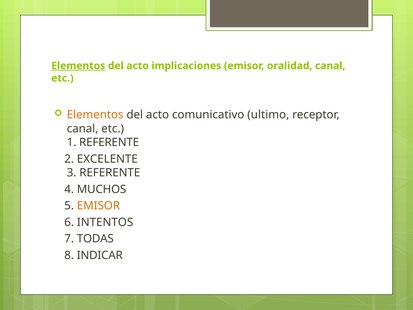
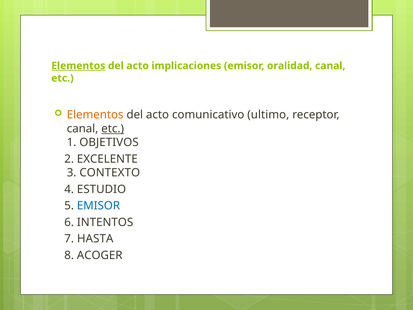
etc at (113, 128) underline: none -> present
1 REFERENTE: REFERENTE -> OBJETIVOS
3 REFERENTE: REFERENTE -> CONTEXTO
MUCHOS: MUCHOS -> ESTUDIO
EMISOR at (98, 206) colour: orange -> blue
TODAS: TODAS -> HASTA
INDICAR: INDICAR -> ACOGER
